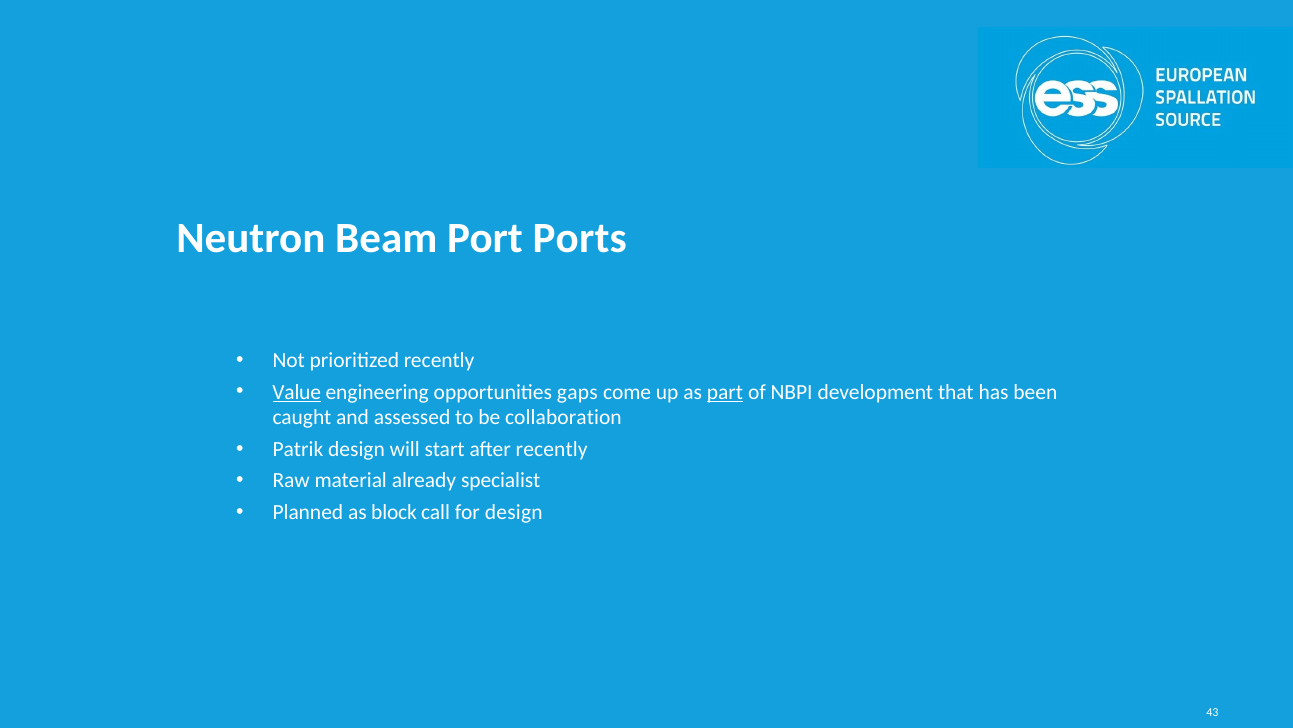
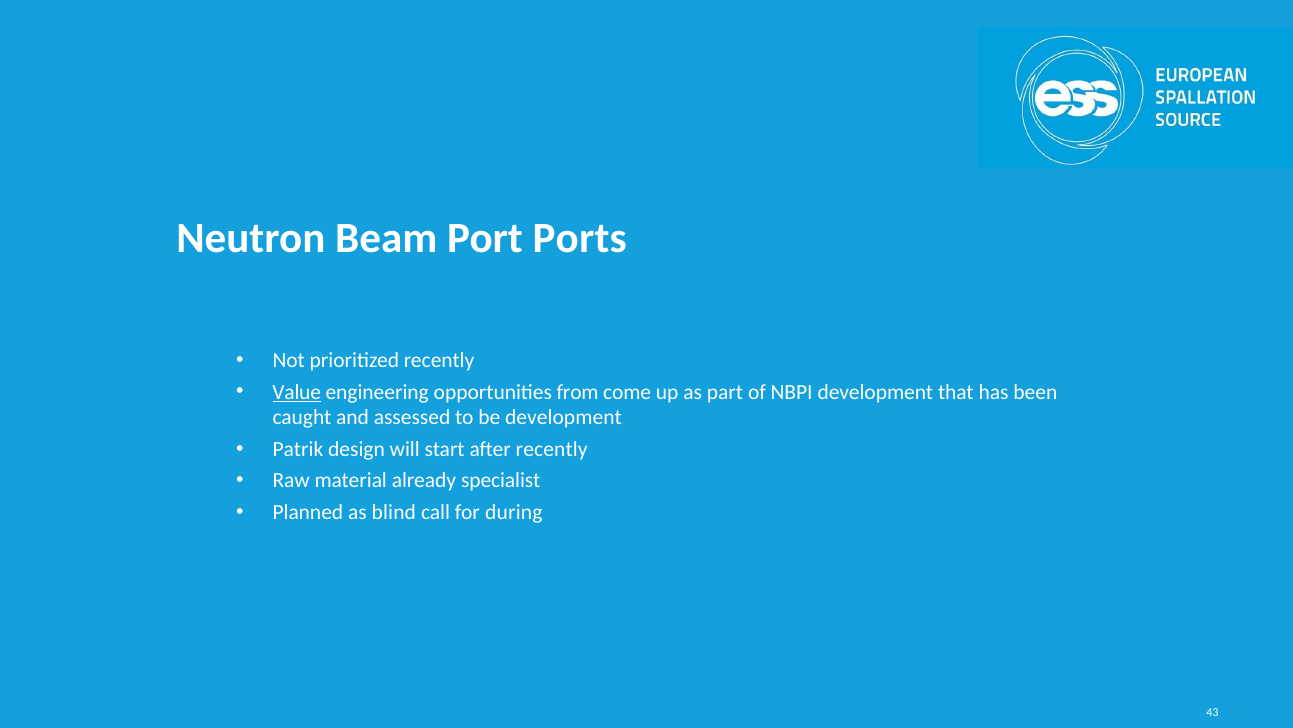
gaps: gaps -> from
part underline: present -> none
be collaboration: collaboration -> development
block: block -> blind
for design: design -> during
